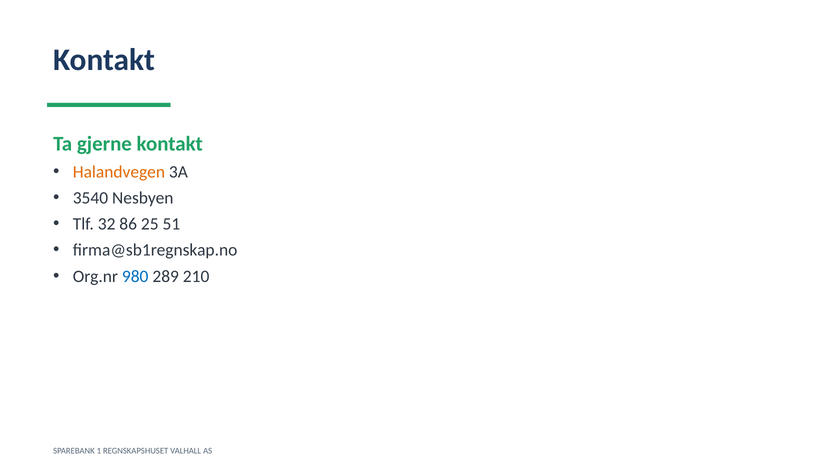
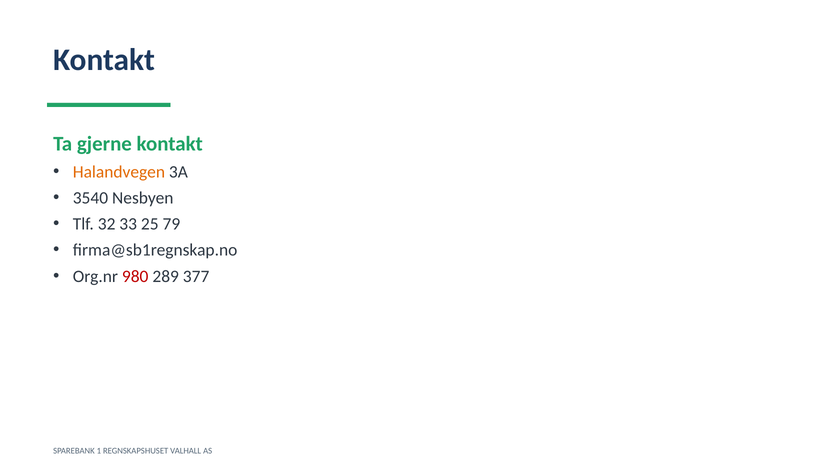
86: 86 -> 33
51: 51 -> 79
980 colour: blue -> red
210: 210 -> 377
